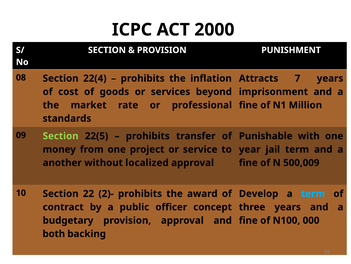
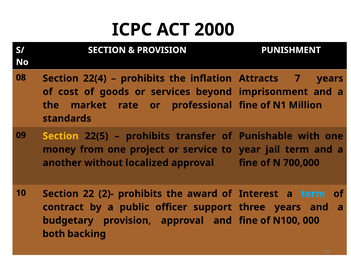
Section at (61, 136) colour: light green -> yellow
500,009: 500,009 -> 700,000
Develop: Develop -> Interest
concept: concept -> support
